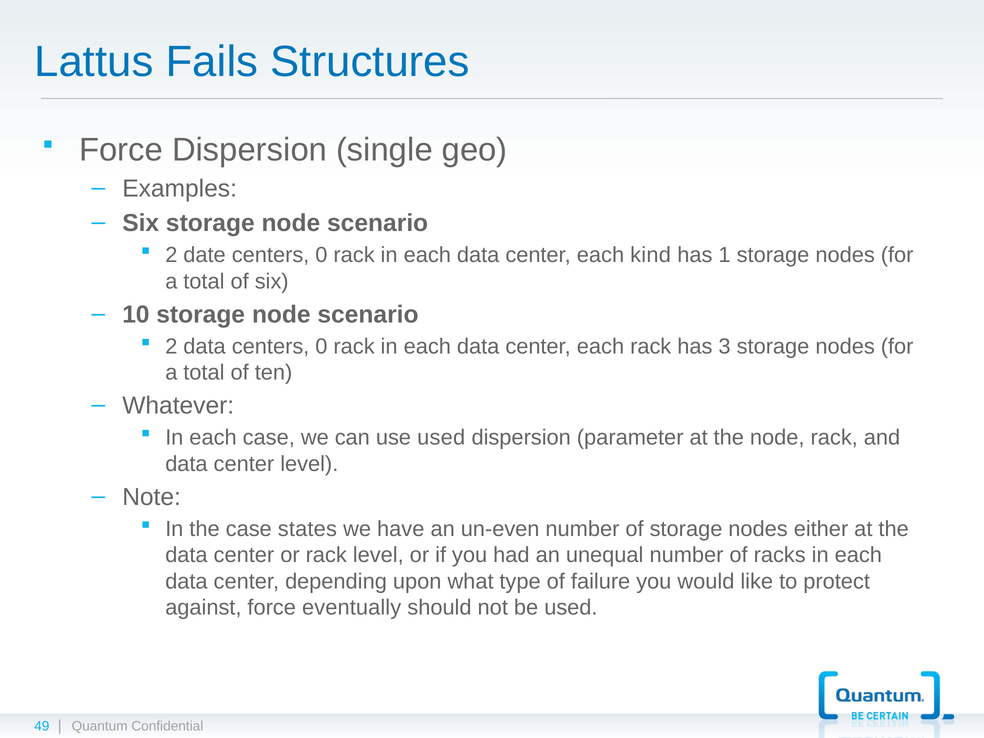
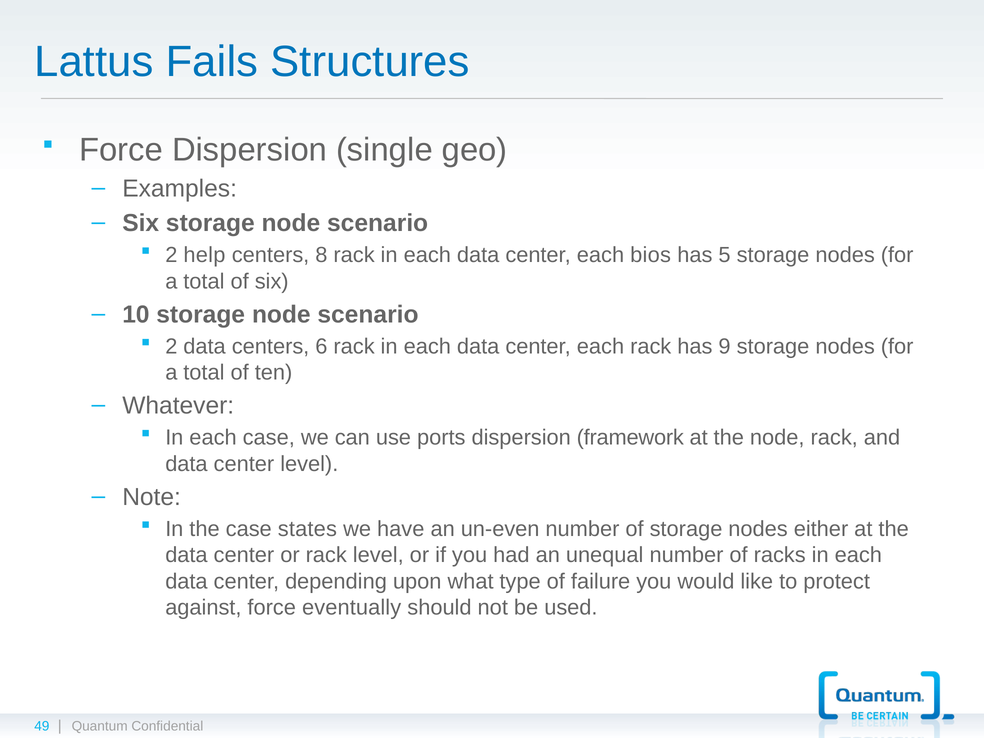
date: date -> help
0 at (321, 255): 0 -> 8
kind: kind -> bios
1: 1 -> 5
data centers 0: 0 -> 6
3: 3 -> 9
use used: used -> ports
parameter: parameter -> framework
